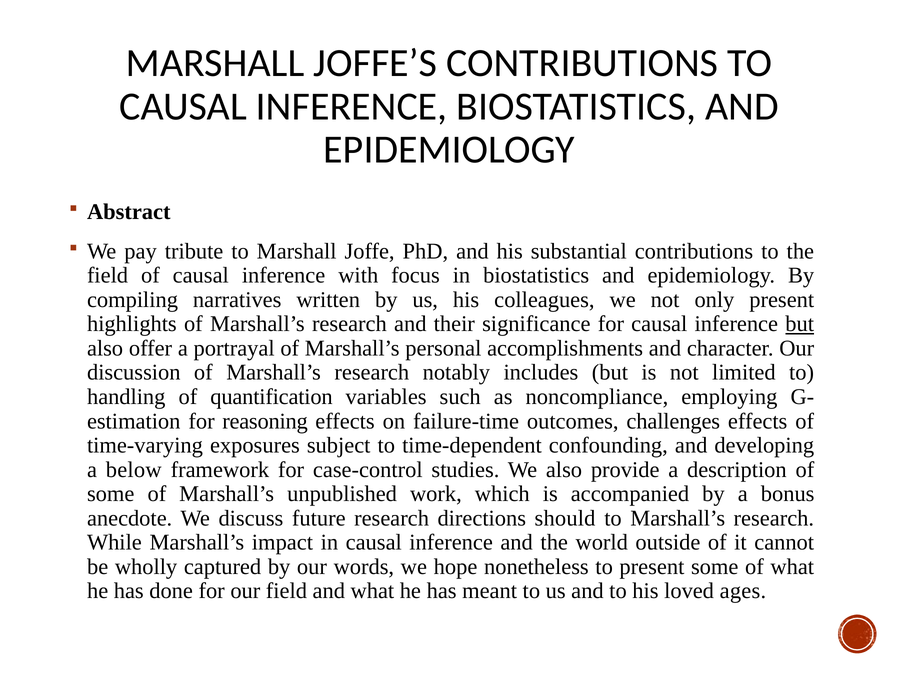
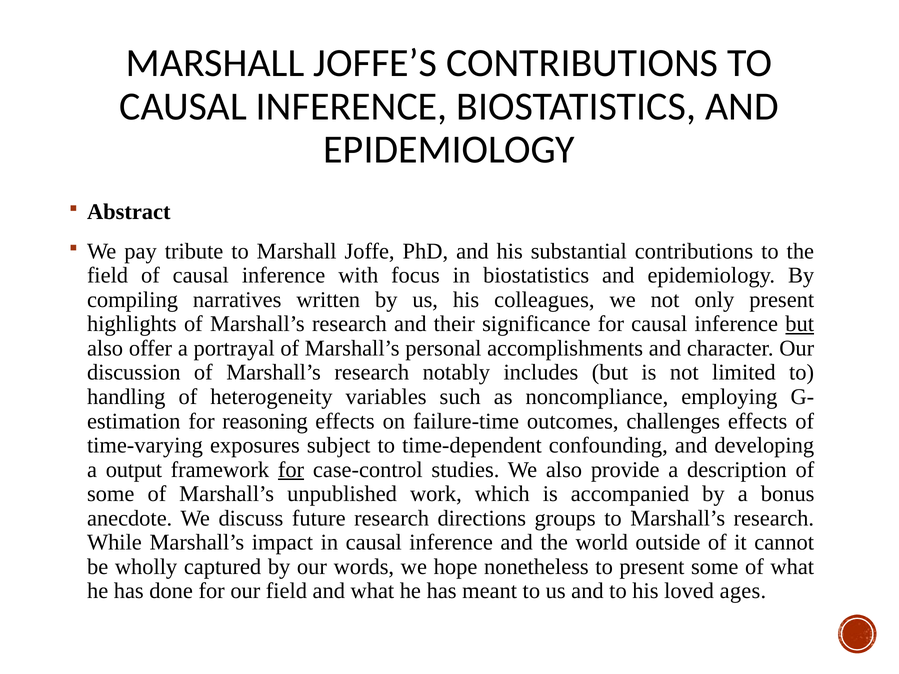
quantification: quantification -> heterogeneity
below: below -> output
for at (291, 470) underline: none -> present
should: should -> groups
